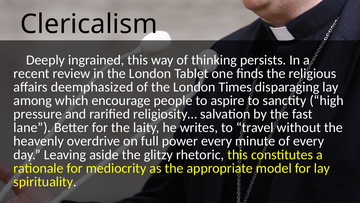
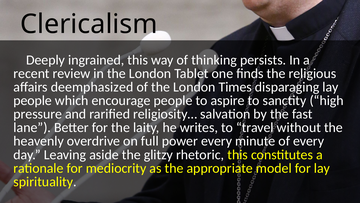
among at (33, 100): among -> people
